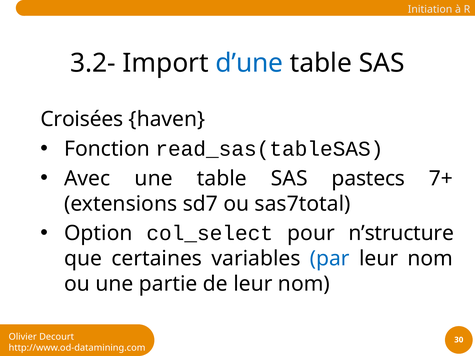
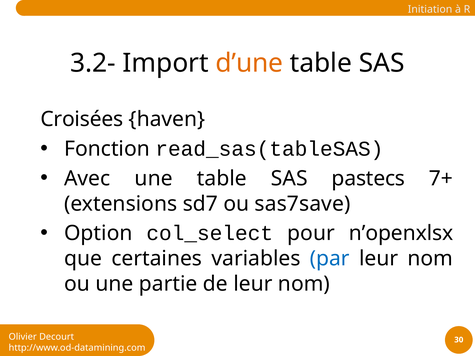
d’une colour: blue -> orange
sas7total: sas7total -> sas7save
n’structure: n’structure -> n’openxlsx
